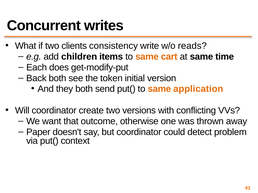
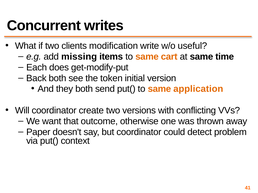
consistency: consistency -> modification
reads: reads -> useful
children: children -> missing
